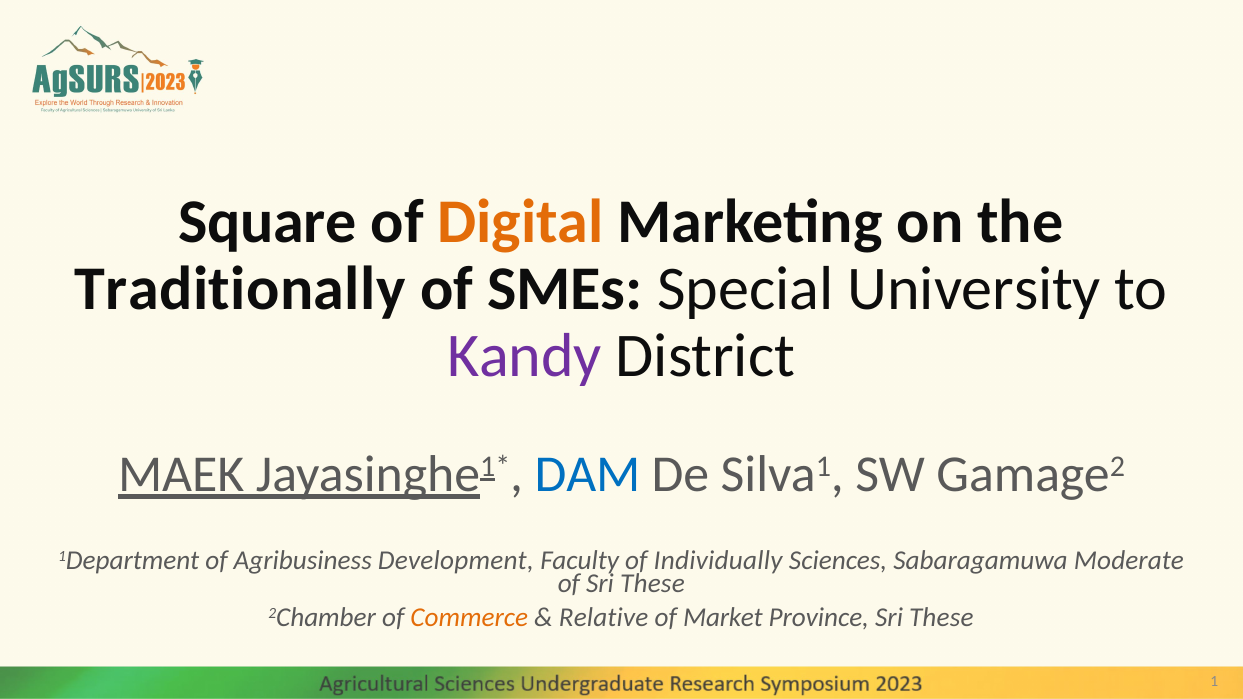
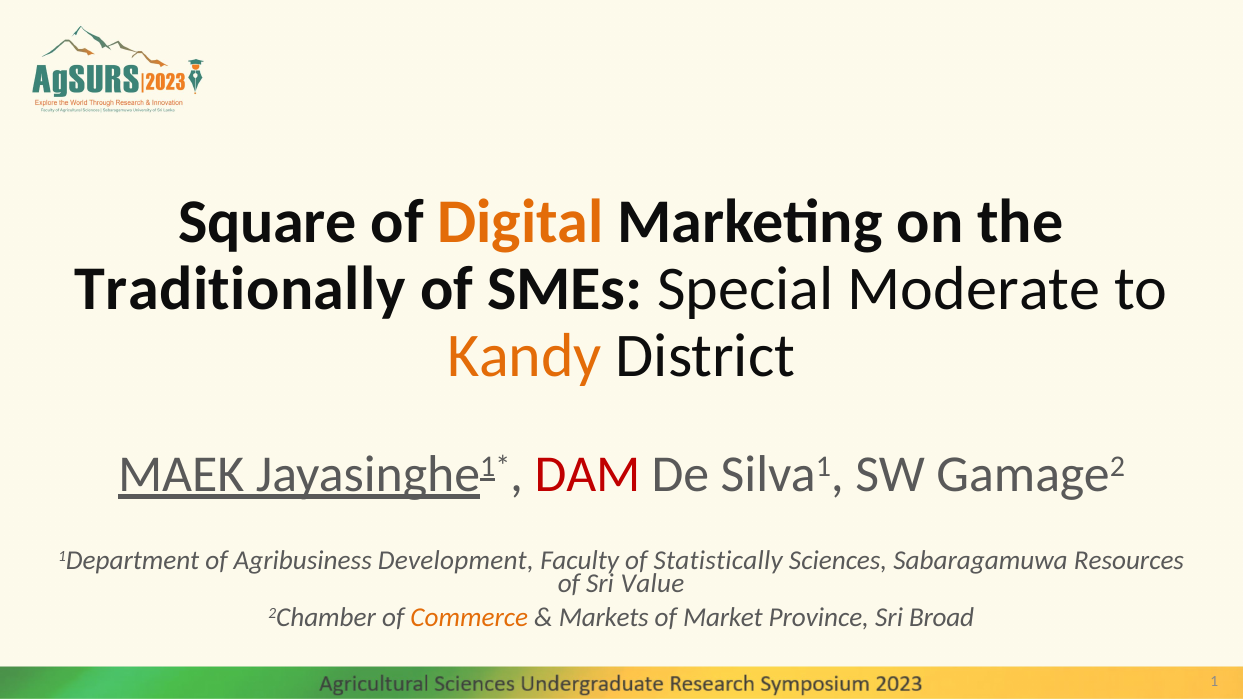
University: University -> Moderate
Kandy colour: purple -> orange
DAM colour: blue -> red
Individually: Individually -> Statistically
Moderate: Moderate -> Resources
of Sri These: These -> Value
Relative: Relative -> Markets
Province Sri These: These -> Broad
